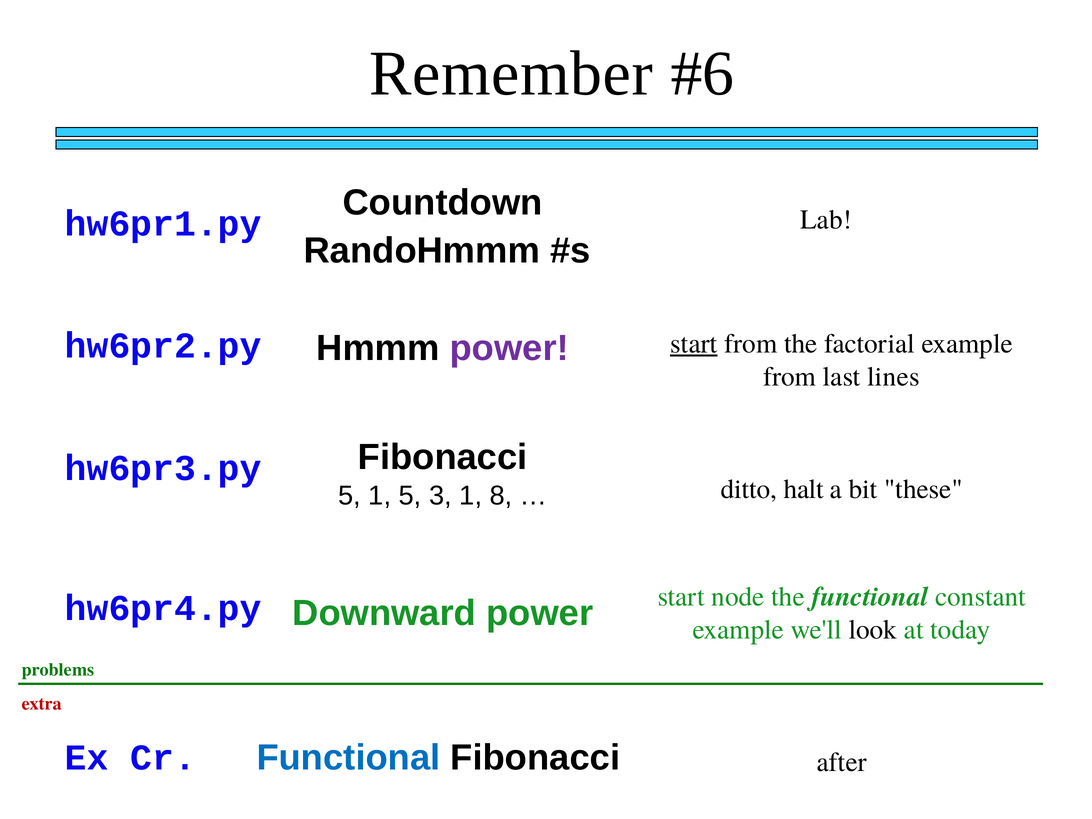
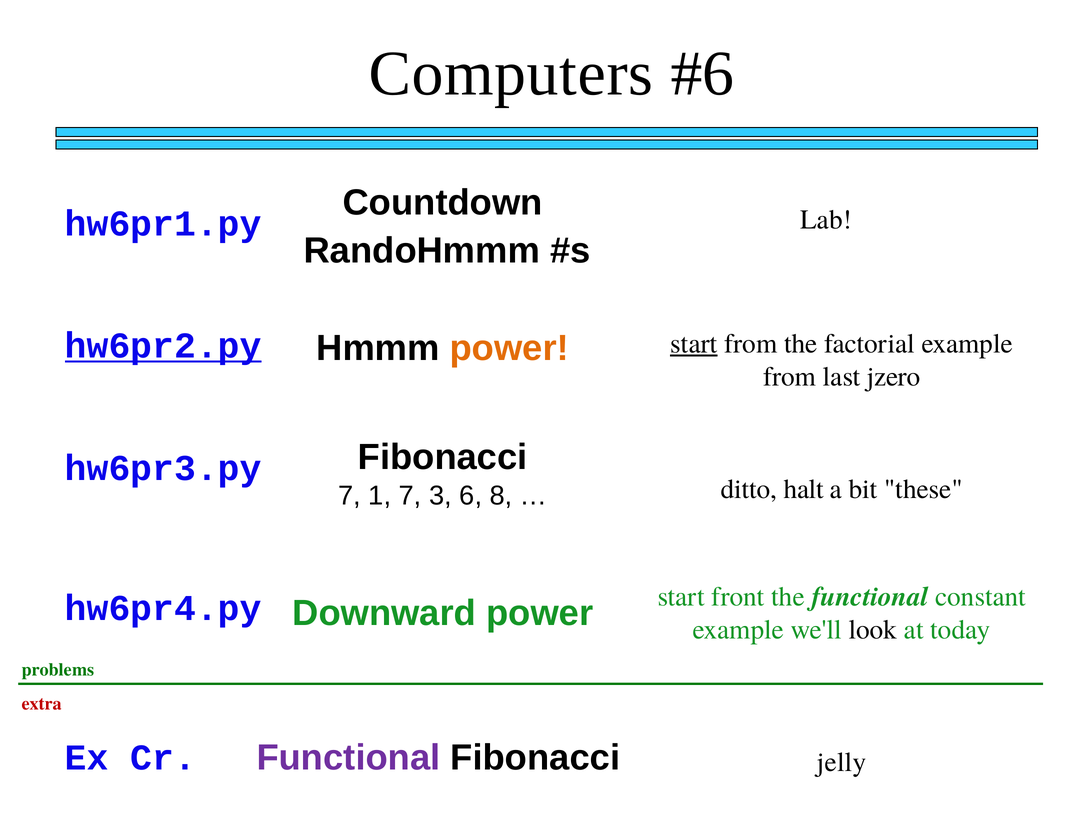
Remember: Remember -> Computers
power at (509, 348) colour: purple -> orange
hw6pr2.py underline: none -> present
lines: lines -> jzero
5 at (350, 496): 5 -> 7
1 5: 5 -> 7
3 1: 1 -> 6
node: node -> front
Functional at (348, 758) colour: blue -> purple
after: after -> jelly
